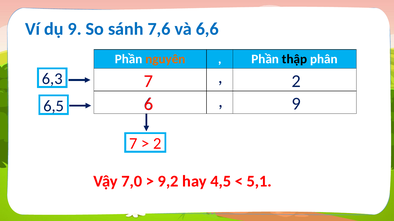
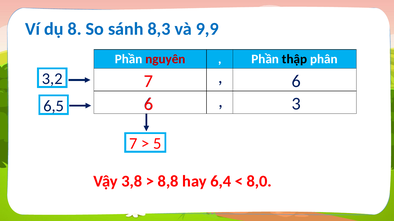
dụ 9: 9 -> 8
7,6: 7,6 -> 8,3
6,6: 6,6 -> 9,9
nguyên colour: orange -> red
6,3: 6,3 -> 3,2
2 at (296, 81): 2 -> 6
9 at (296, 104): 9 -> 3
2 at (157, 144): 2 -> 5
7,0: 7,0 -> 3,8
9,2: 9,2 -> 8,8
4,5: 4,5 -> 6,4
5,1: 5,1 -> 8,0
